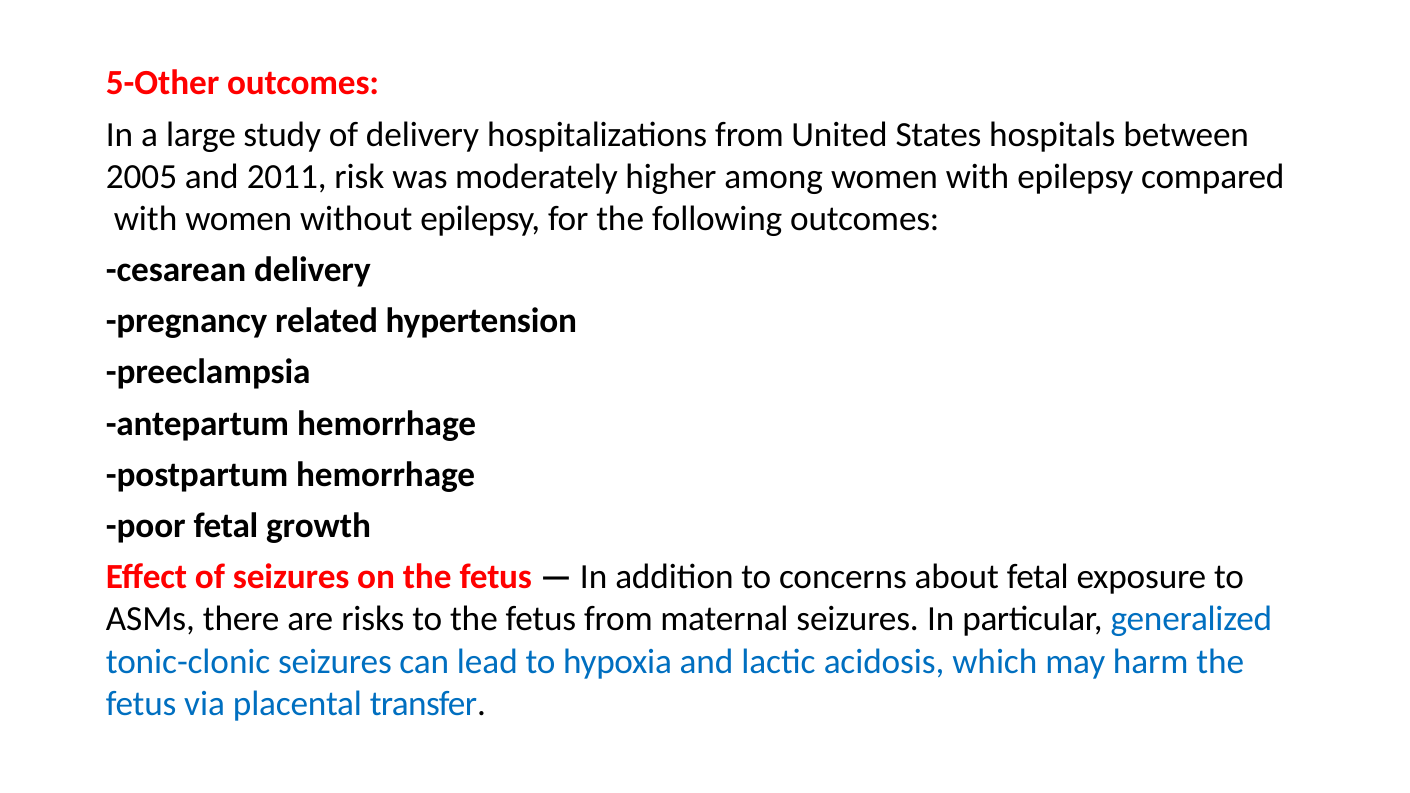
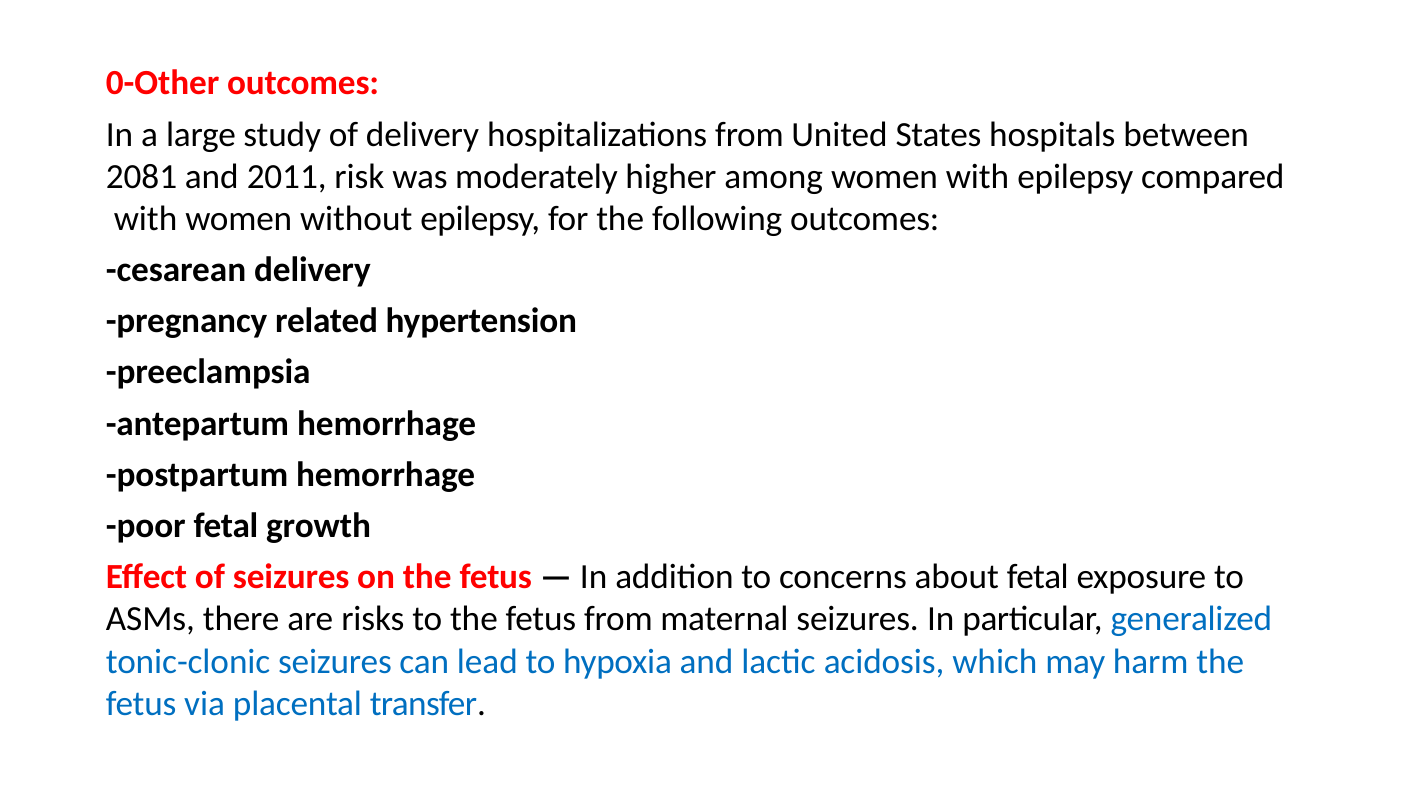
5-Other: 5-Other -> 0-Other
2005: 2005 -> 2081
